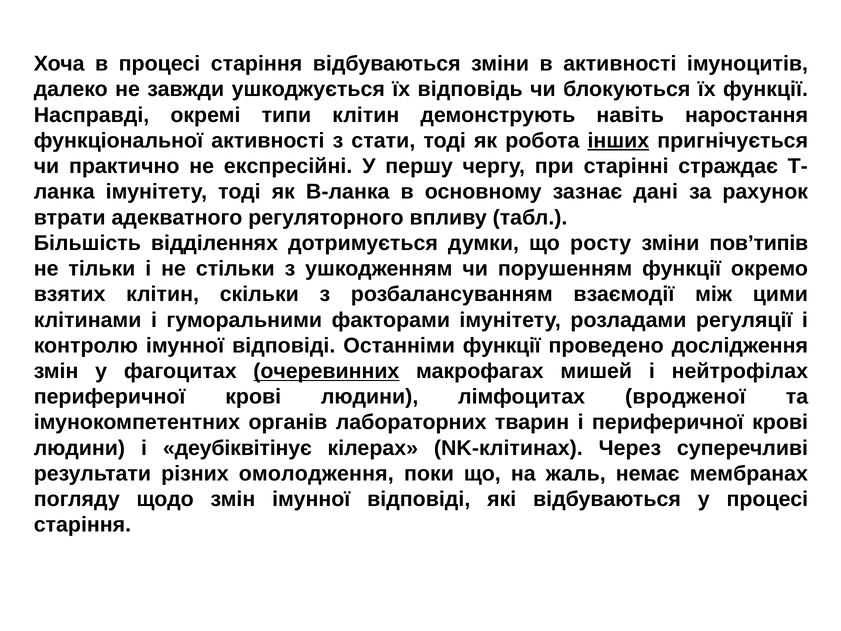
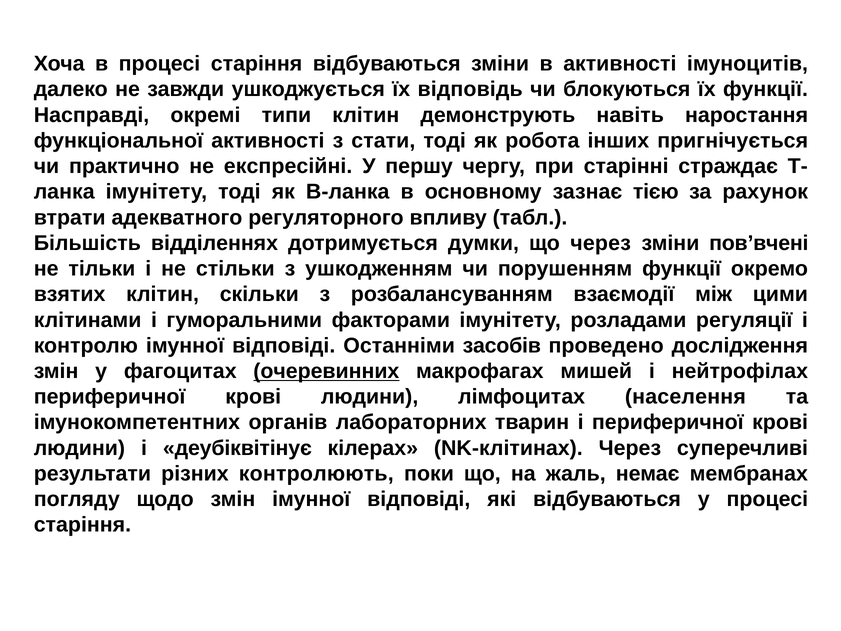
інших underline: present -> none
дані: дані -> тією
що росту: росту -> через
пов’типів: пов’типів -> пов’вчені
Останніми функції: функції -> засобів
вродженої: вродженої -> населення
омолодження: омолодження -> контролюють
